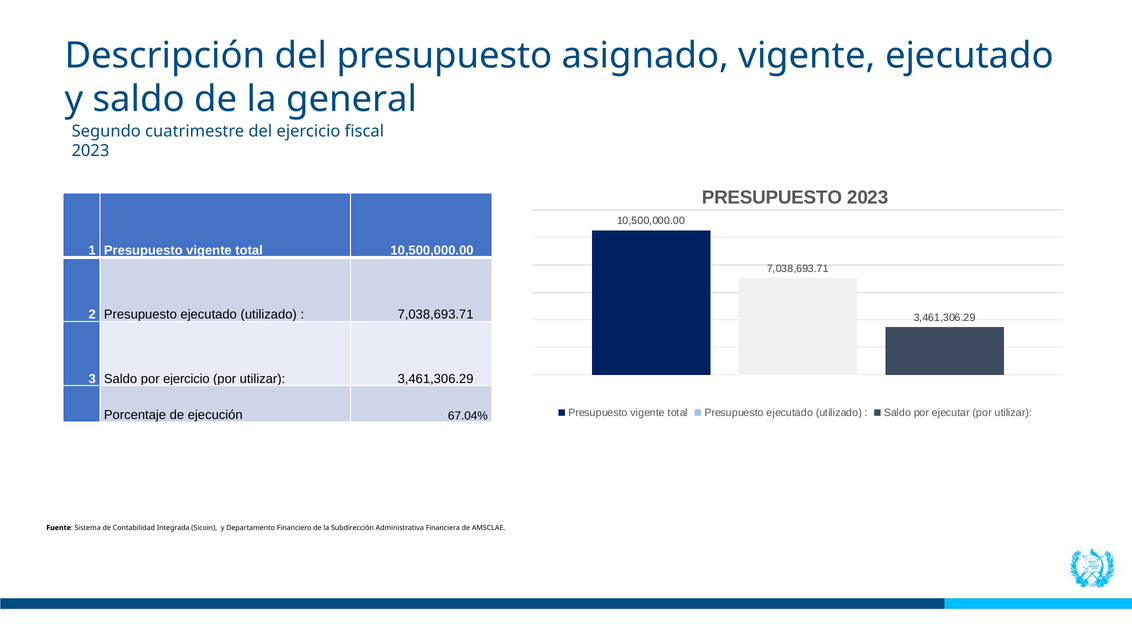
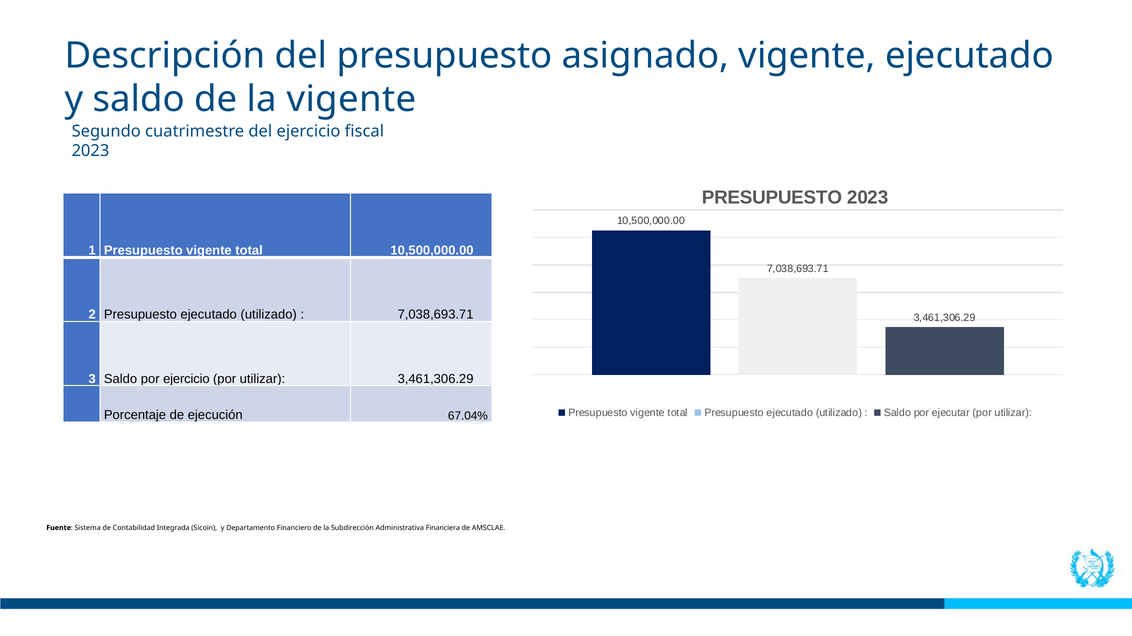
la general: general -> vigente
